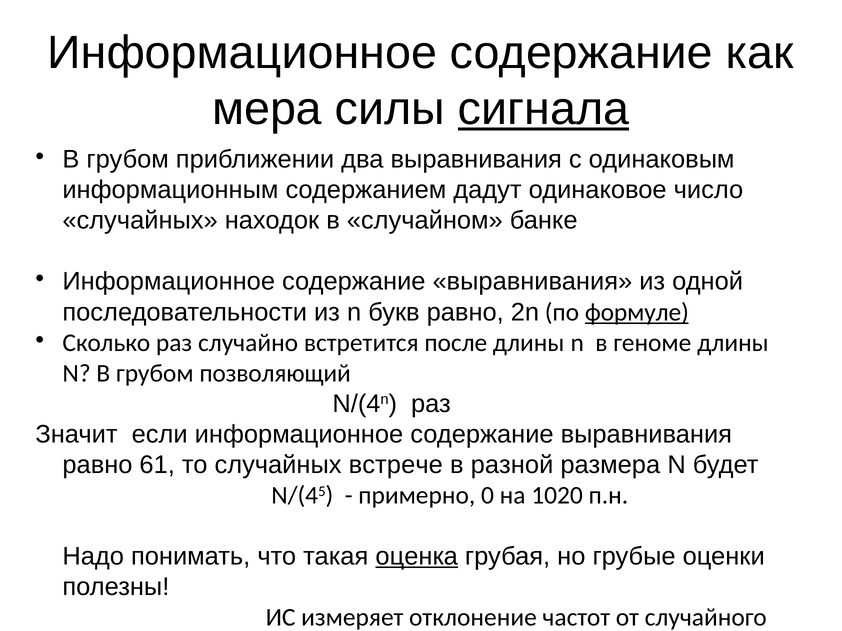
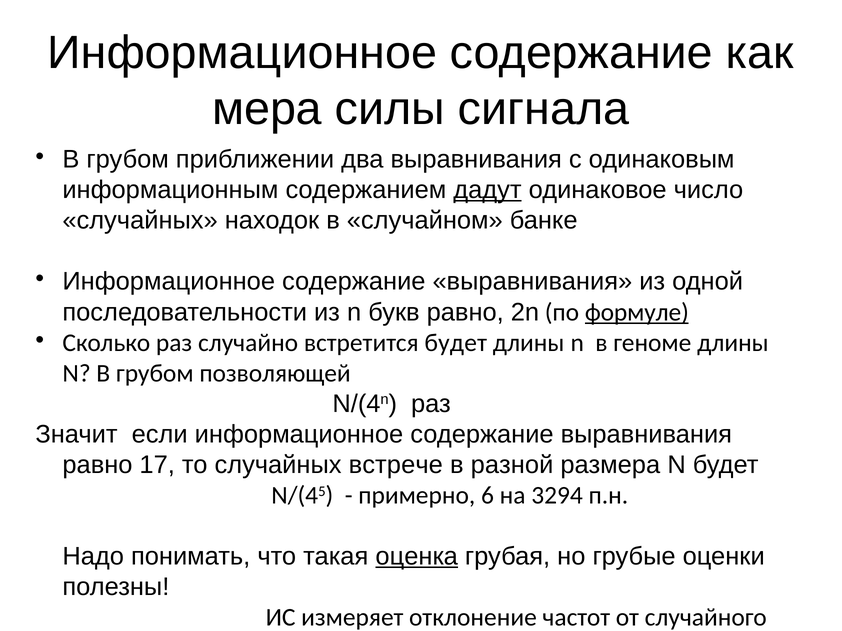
сигнала underline: present -> none
дадут underline: none -> present
встретится после: после -> будет
позволяющий: позволяющий -> позволяющей
61: 61 -> 17
0: 0 -> 6
1020: 1020 -> 3294
